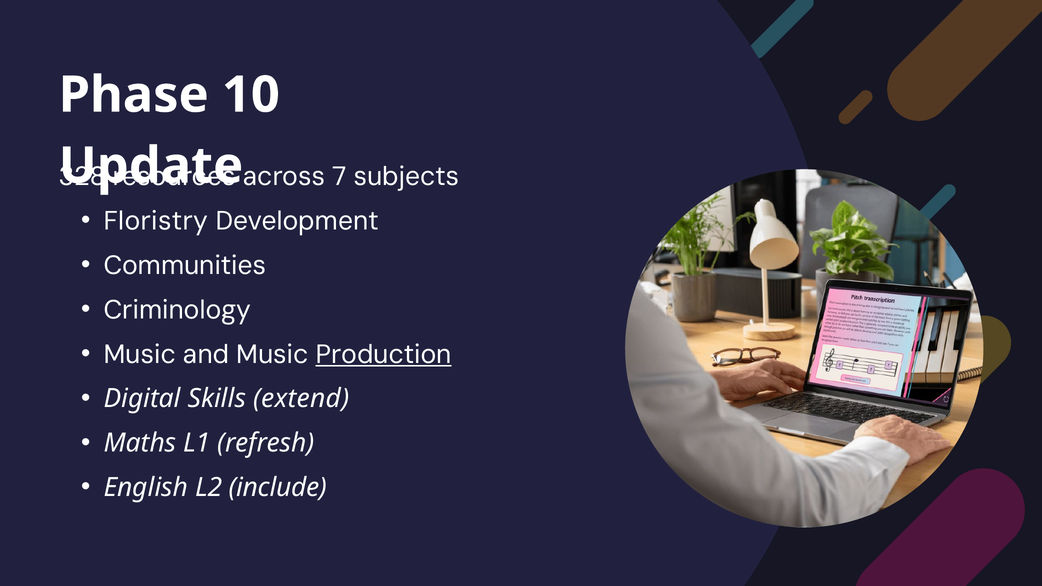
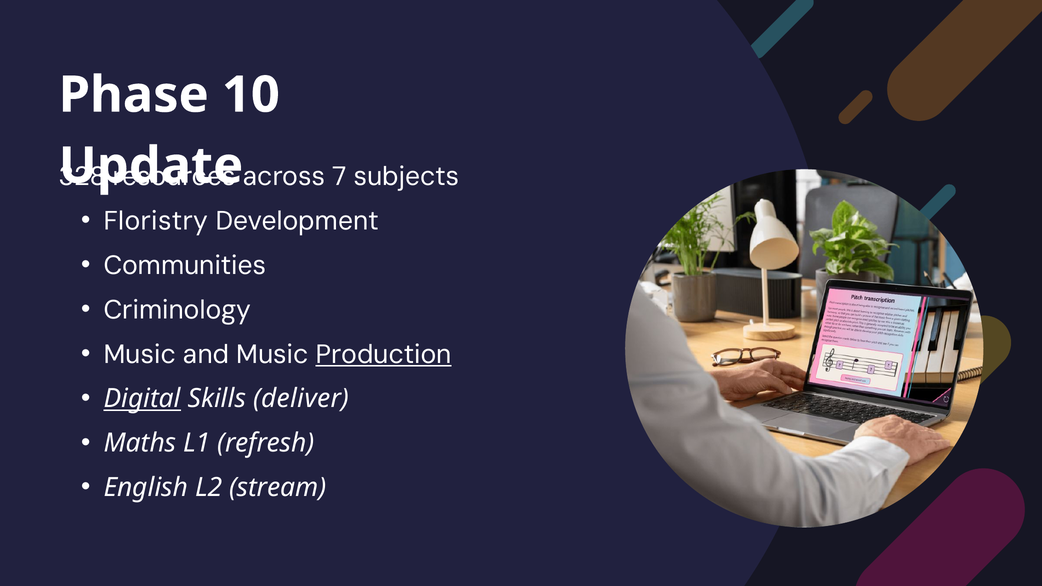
Digital underline: none -> present
extend: extend -> deliver
include: include -> stream
